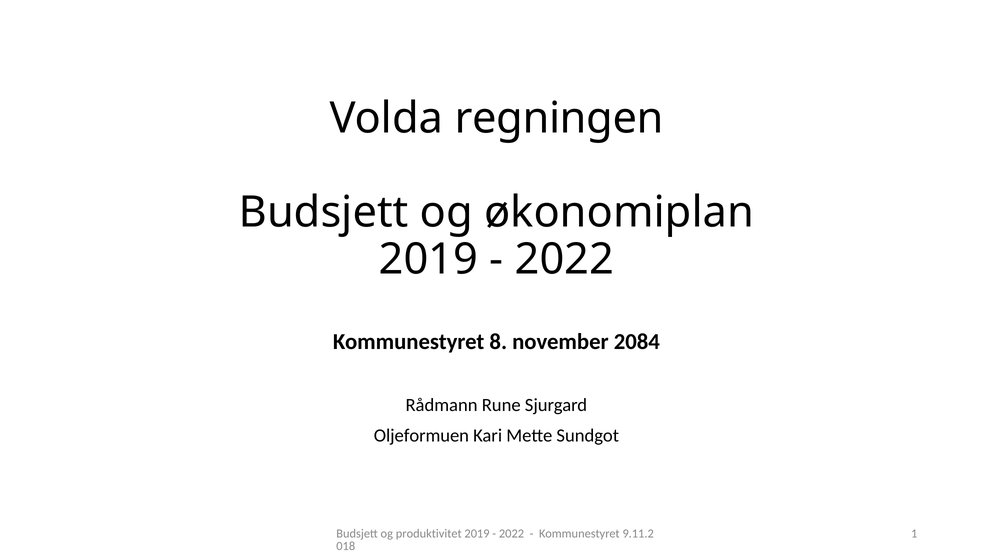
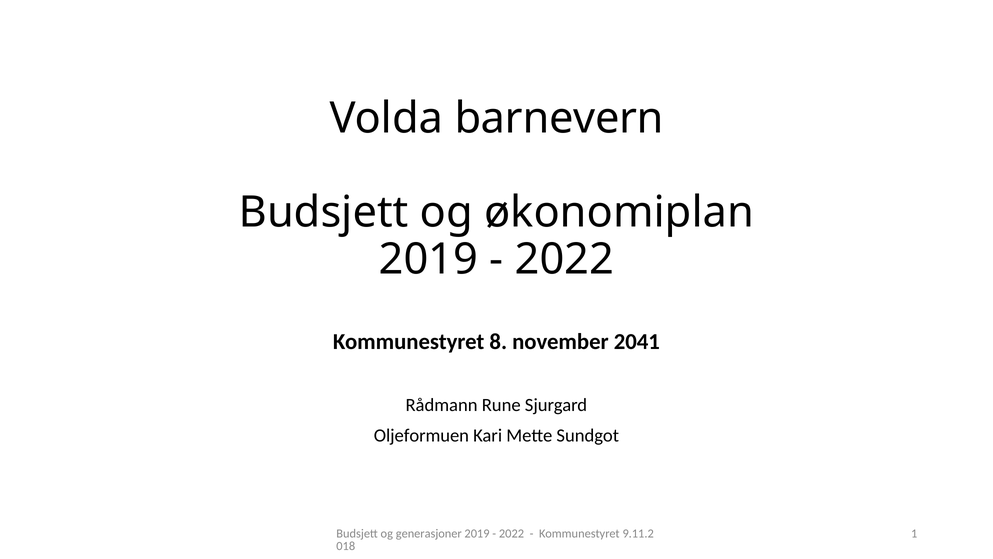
regningen: regningen -> barnevern
2084: 2084 -> 2041
produktivitet: produktivitet -> generasjoner
